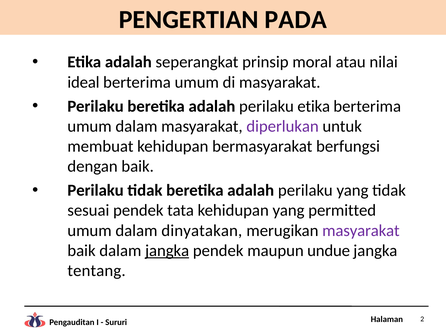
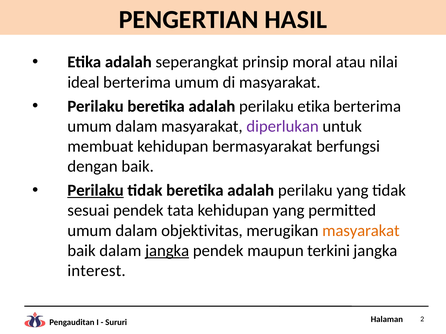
PADA: PADA -> HASIL
Perilaku at (96, 191) underline: none -> present
dinyatakan: dinyatakan -> objektivitas
masyarakat at (361, 231) colour: purple -> orange
undue: undue -> terkini
tentang: tentang -> interest
